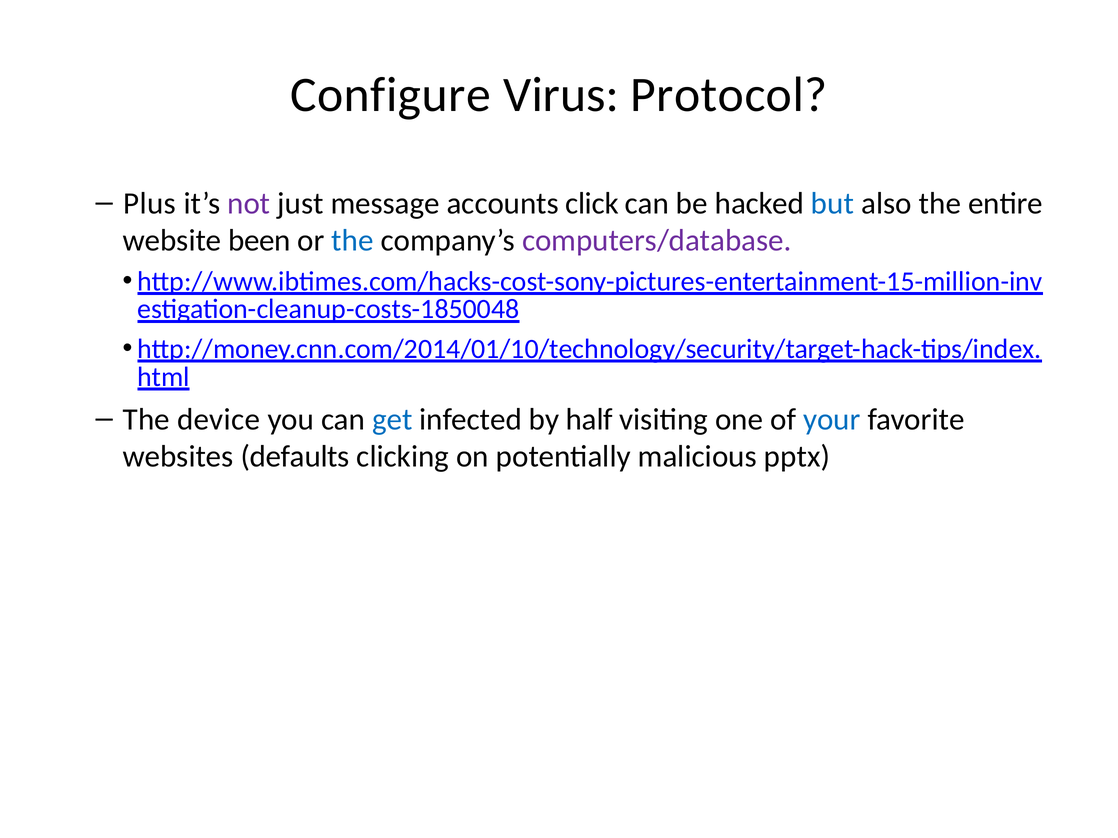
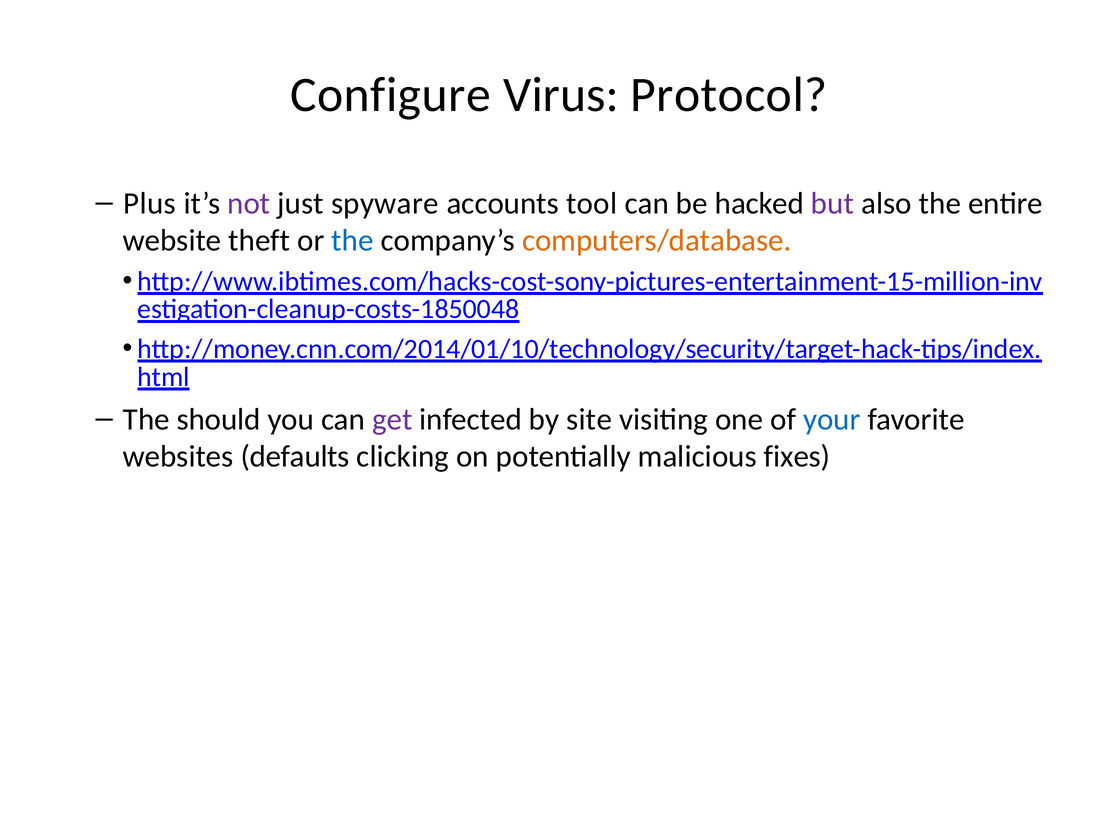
message: message -> spyware
click: click -> tool
but colour: blue -> purple
been: been -> theft
computers/database colour: purple -> orange
device: device -> should
get colour: blue -> purple
half: half -> site
pptx: pptx -> fixes
